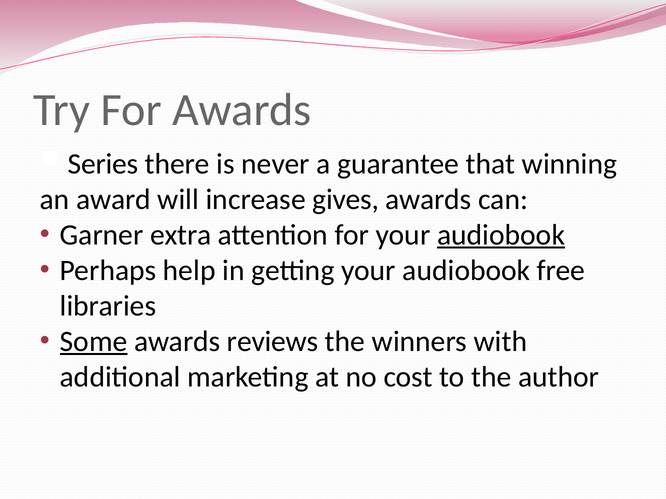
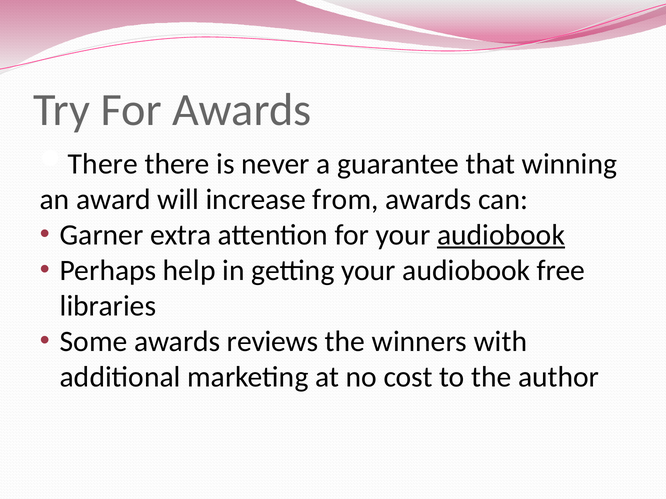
Series at (103, 164): Series -> There
gives: gives -> from
Some underline: present -> none
